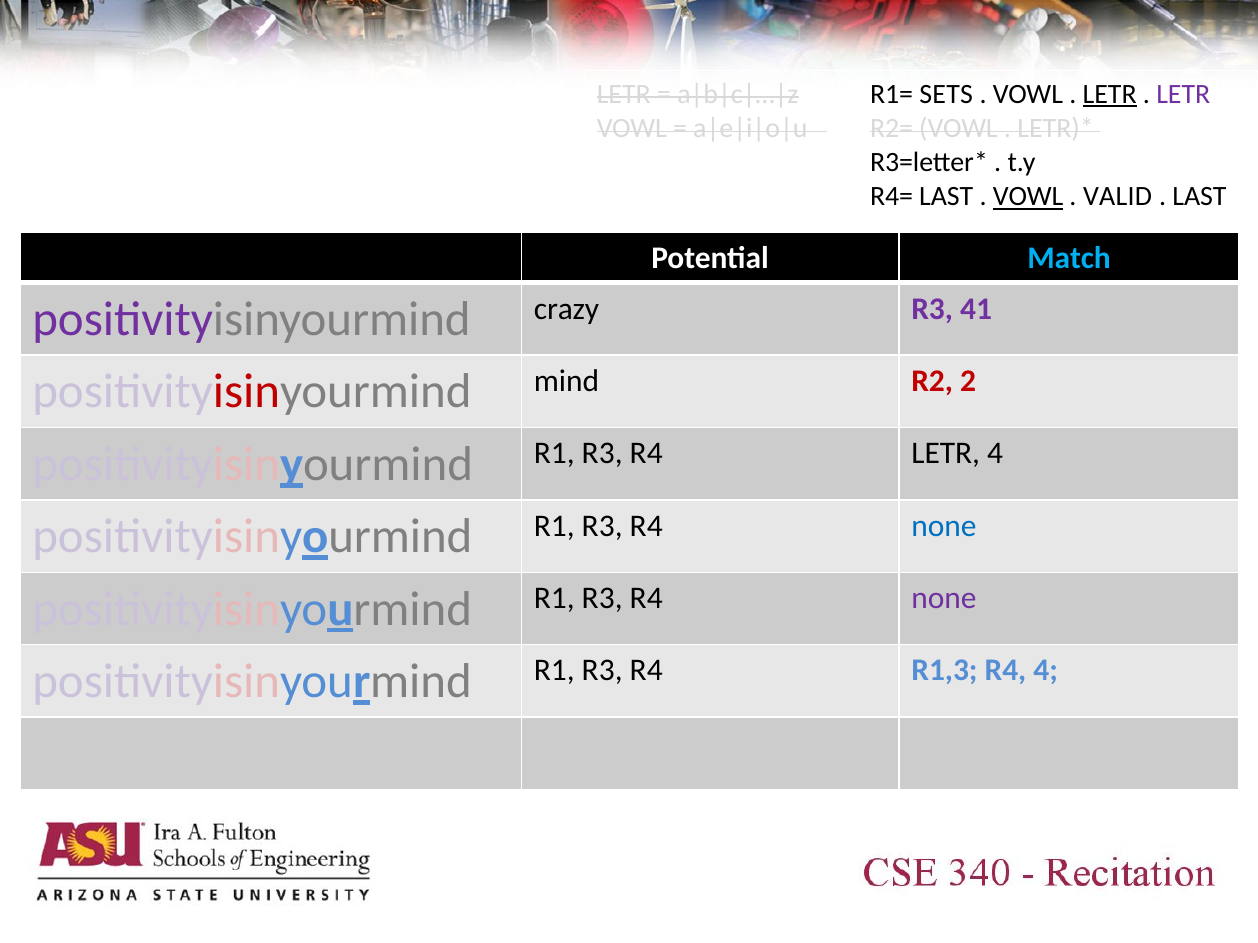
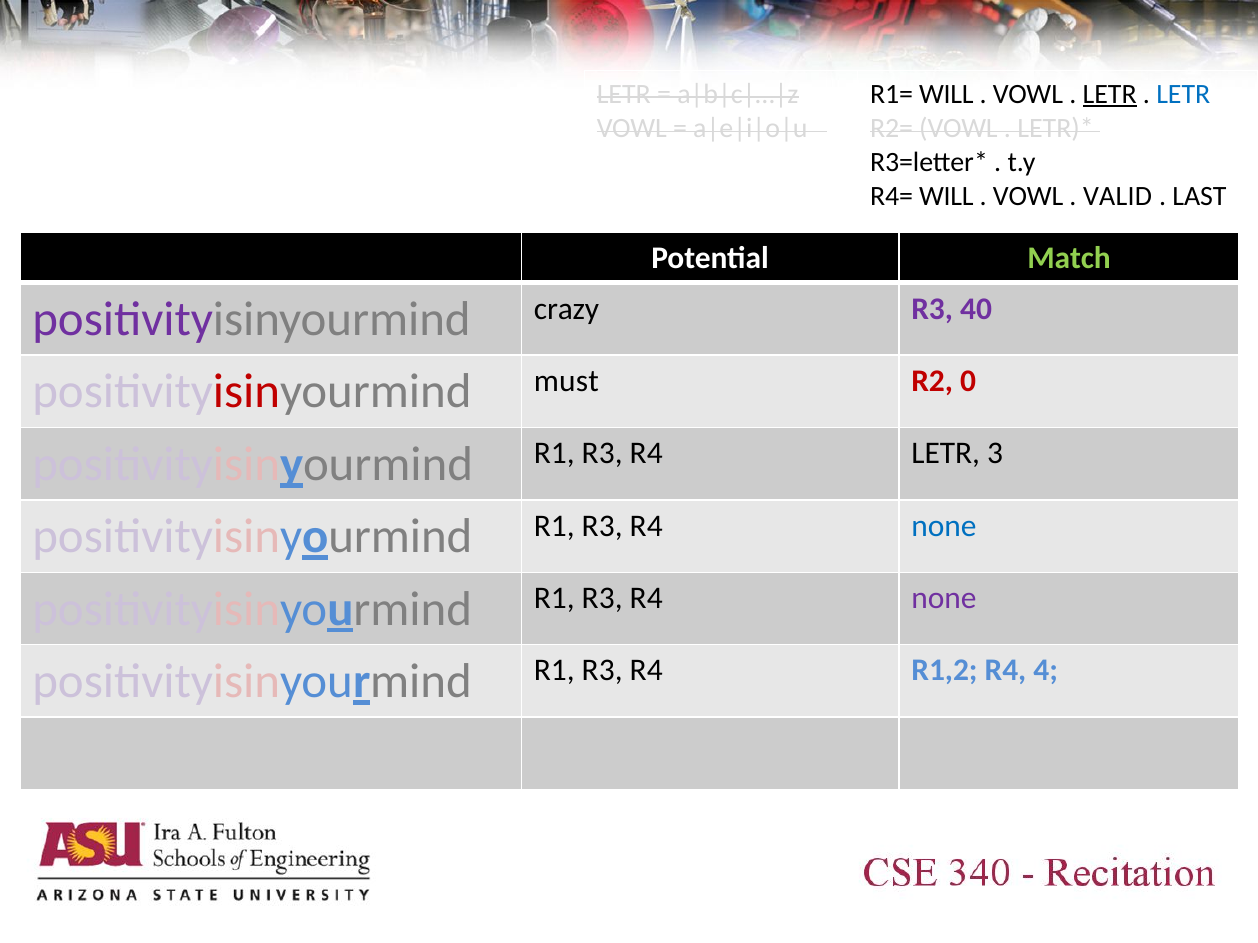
R1= SETS: SETS -> WILL
LETR at (1183, 94) colour: purple -> blue
R4= LAST: LAST -> WILL
VOWL at (1028, 197) underline: present -> none
Match colour: light blue -> light green
41: 41 -> 40
mind: mind -> must
2: 2 -> 0
LETR 4: 4 -> 3
R1,3: R1,3 -> R1,2
